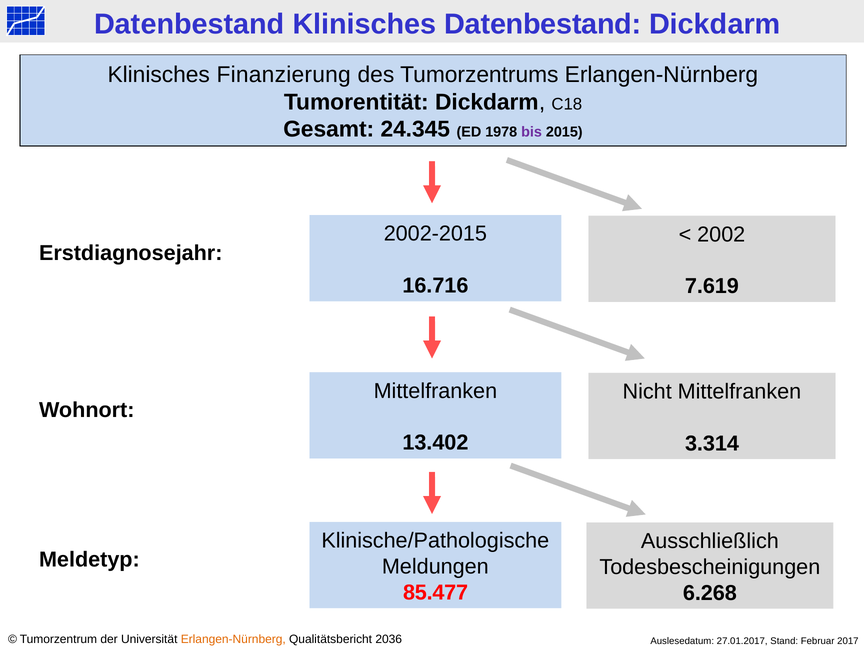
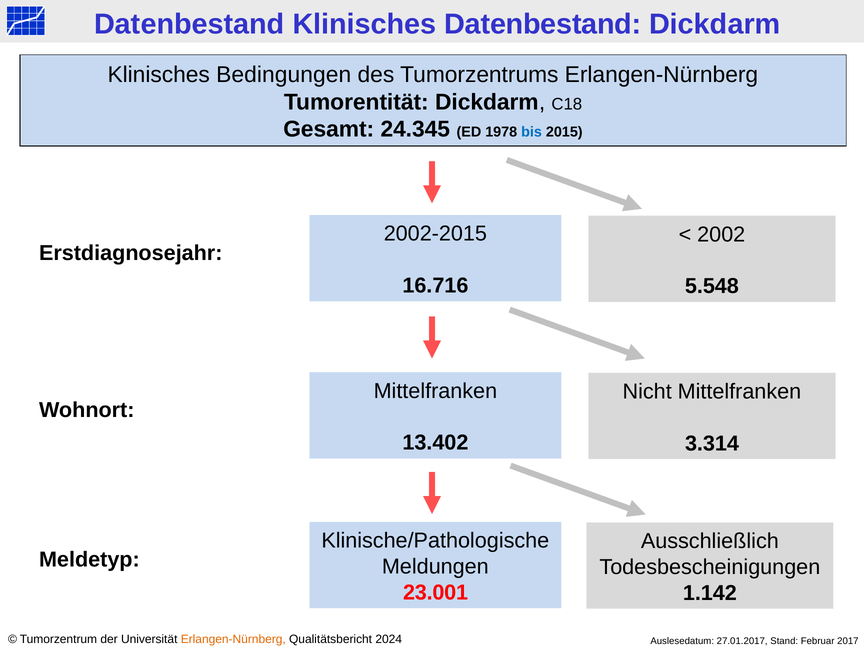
Finanzierung: Finanzierung -> Bedingungen
bis colour: purple -> blue
7.619: 7.619 -> 5.548
85.477: 85.477 -> 23.001
6.268: 6.268 -> 1.142
2036: 2036 -> 2024
